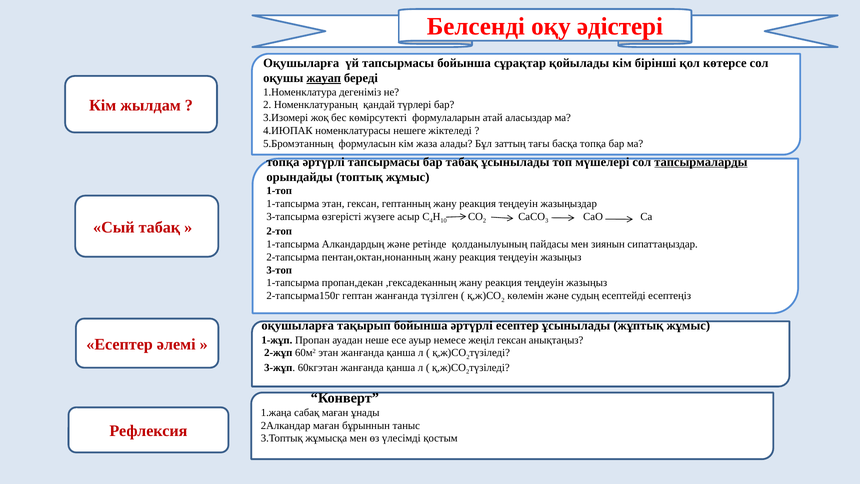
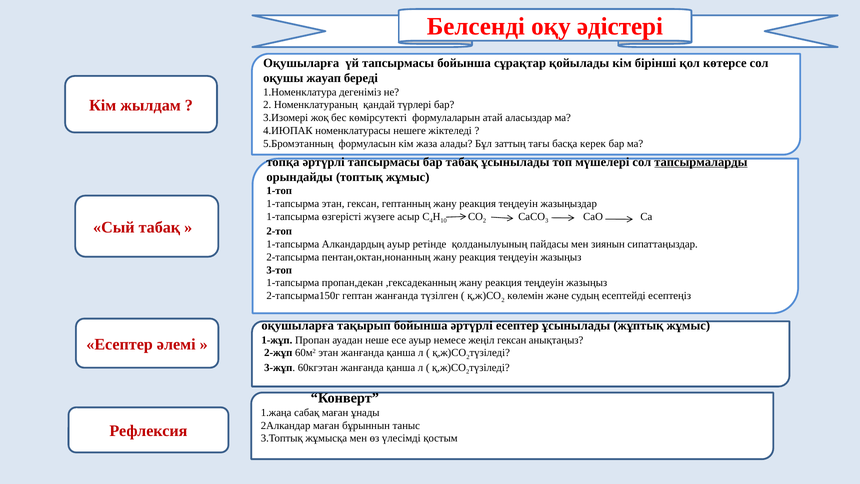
жауап underline: present -> none
басқа топқа: топқа -> керек
3-тапсырма at (293, 217): 3-тапсырма -> 1-тапсырма
Алкандардың және: және -> ауыр
